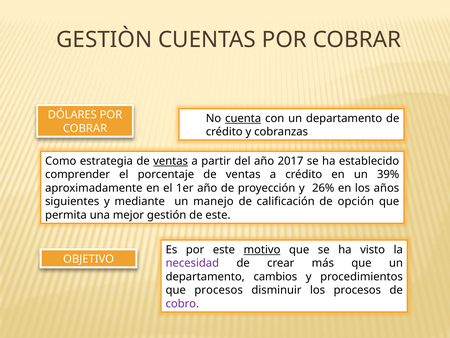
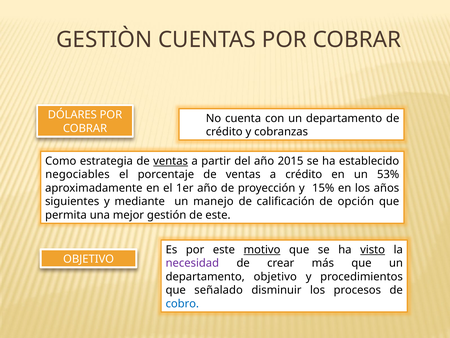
cuenta underline: present -> none
2017: 2017 -> 2015
comprender: comprender -> negociables
39%: 39% -> 53%
26%: 26% -> 15%
visto underline: none -> present
departamento cambios: cambios -> objetivo
que procesos: procesos -> señalado
cobro colour: purple -> blue
